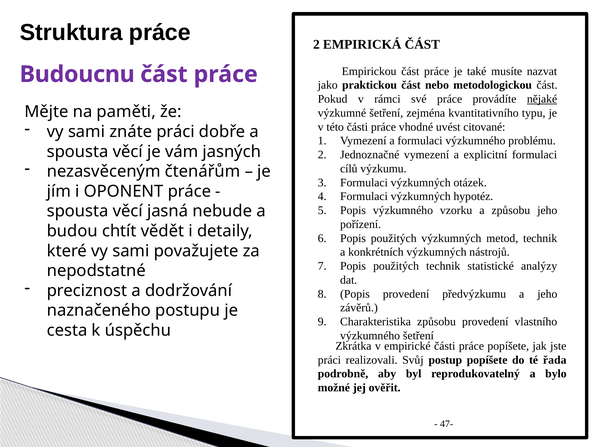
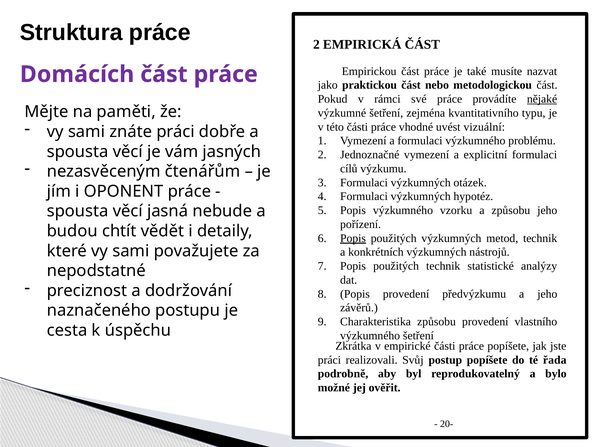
Budoucnu: Budoucnu -> Domácích
citované: citované -> vizuální
Popis at (353, 238) underline: none -> present
47-: 47- -> 20-
